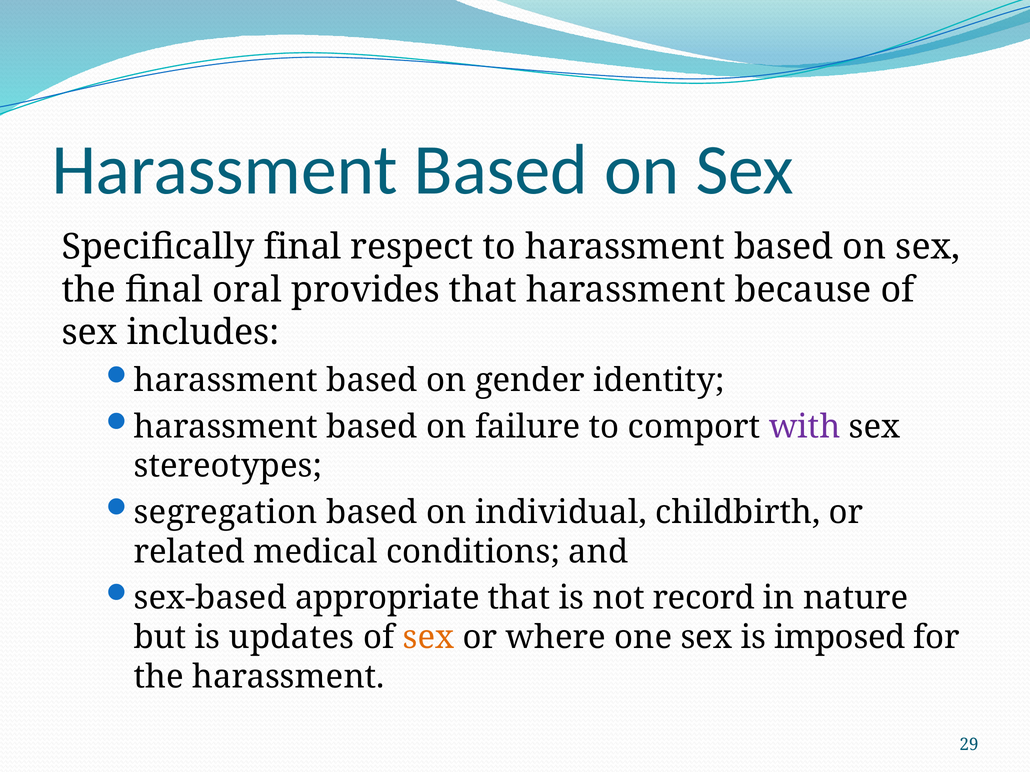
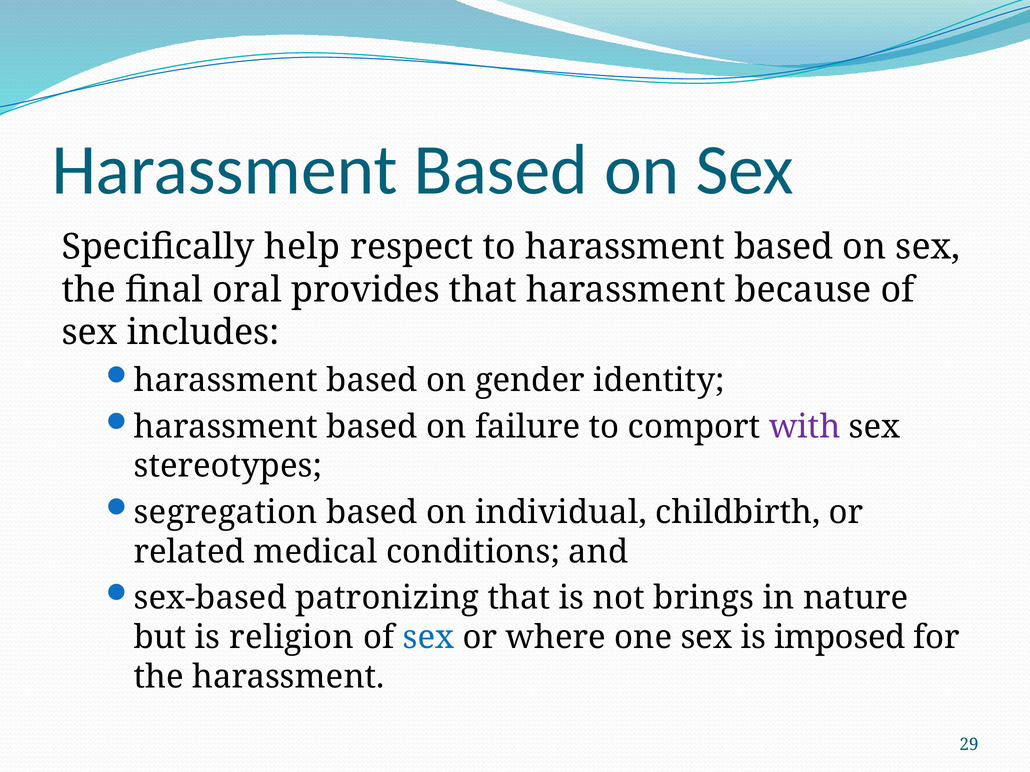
Specifically final: final -> help
appropriate: appropriate -> patronizing
record: record -> brings
updates: updates -> religion
sex at (429, 638) colour: orange -> blue
